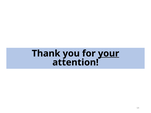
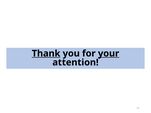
Thank underline: none -> present
